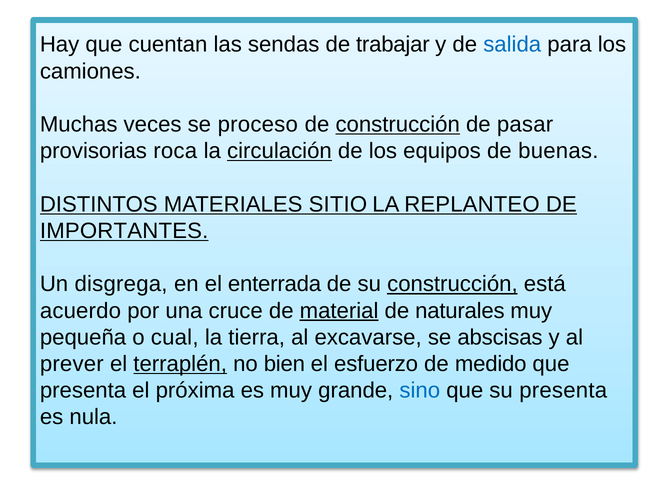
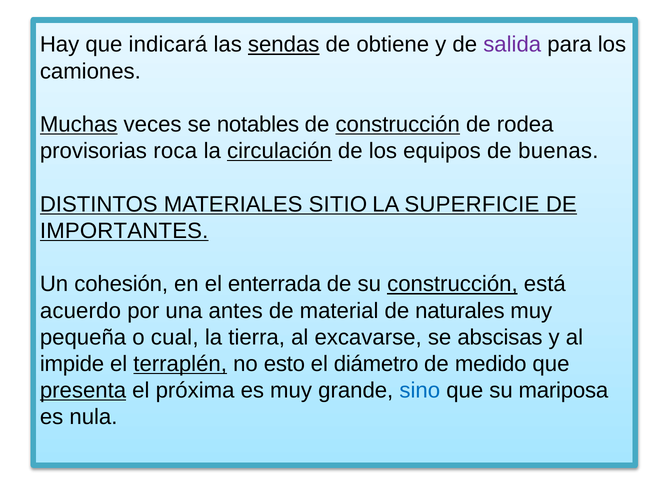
cuentan: cuentan -> indicará
sendas underline: none -> present
trabajar: trabajar -> obtiene
salida colour: blue -> purple
Muchas underline: none -> present
proceso: proceso -> notables
pasar: pasar -> rodea
REPLANTEO: REPLANTEO -> SUPERFICIE
disgrega: disgrega -> cohesión
cruce: cruce -> antes
material underline: present -> none
prever: prever -> impide
bien: bien -> esto
esfuerzo: esfuerzo -> diámetro
presenta at (83, 390) underline: none -> present
su presenta: presenta -> mariposa
